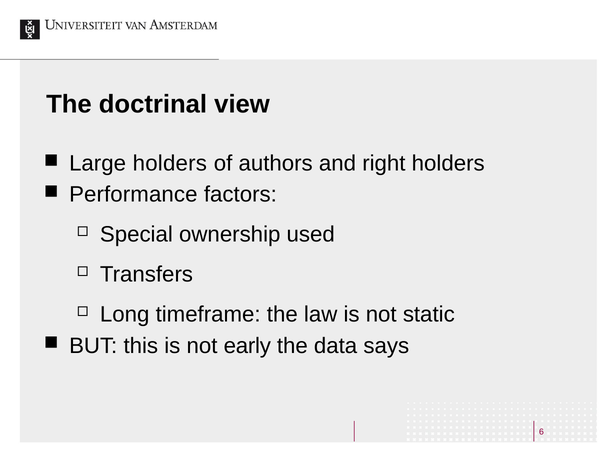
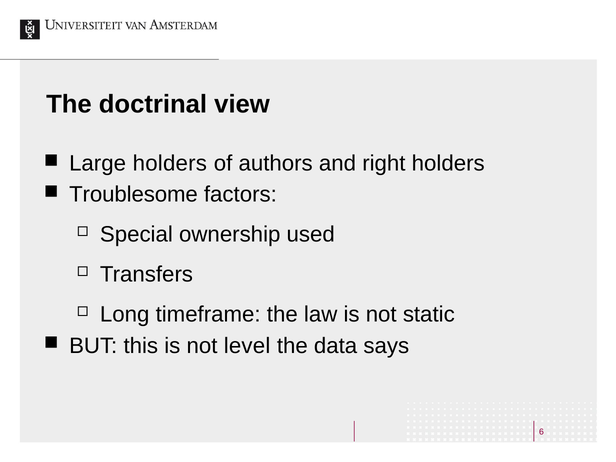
Performance: Performance -> Troublesome
early: early -> level
